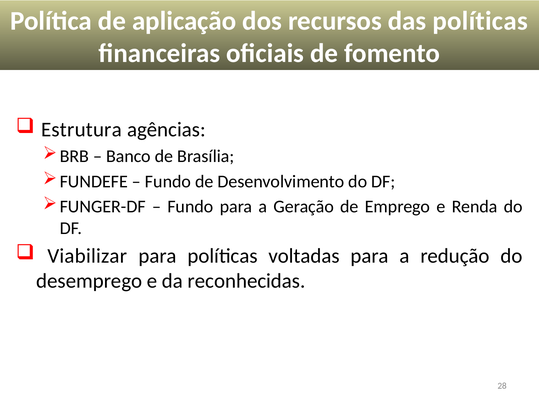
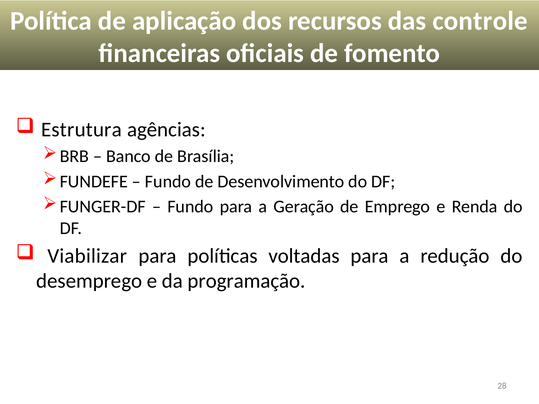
das políticas: políticas -> controle
reconhecidas: reconhecidas -> programação
